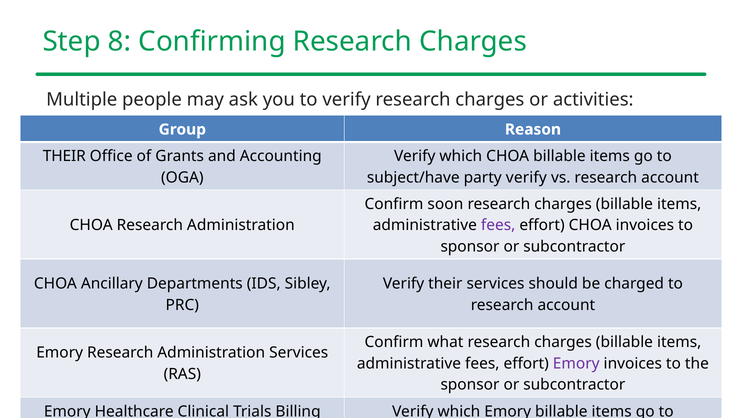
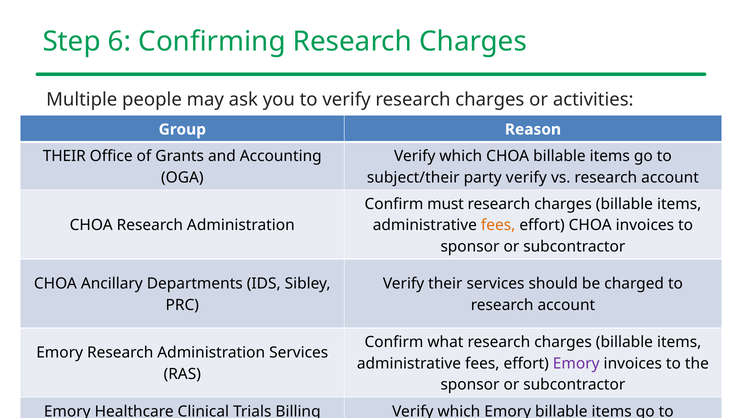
Step 8: 8 -> 6
subject/have: subject/have -> subject/their
soon: soon -> must
fees at (498, 225) colour: purple -> orange
